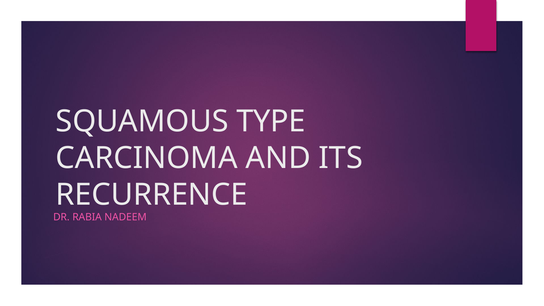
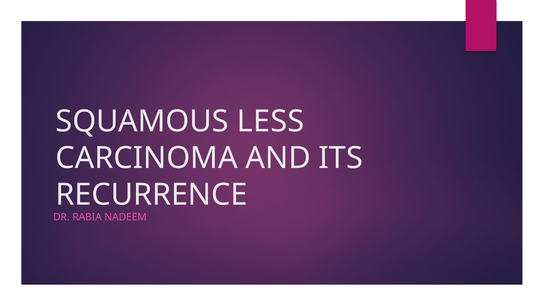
TYPE: TYPE -> LESS
